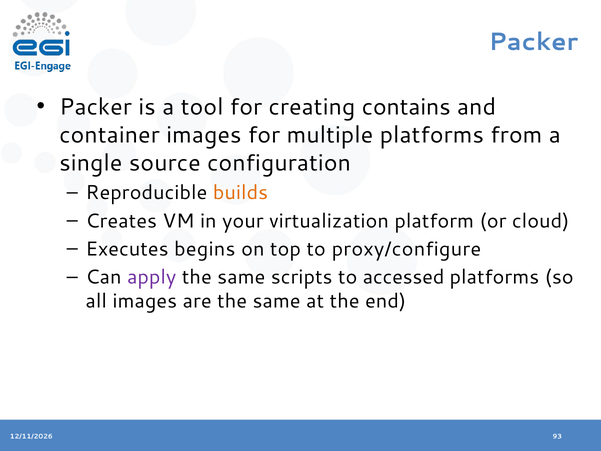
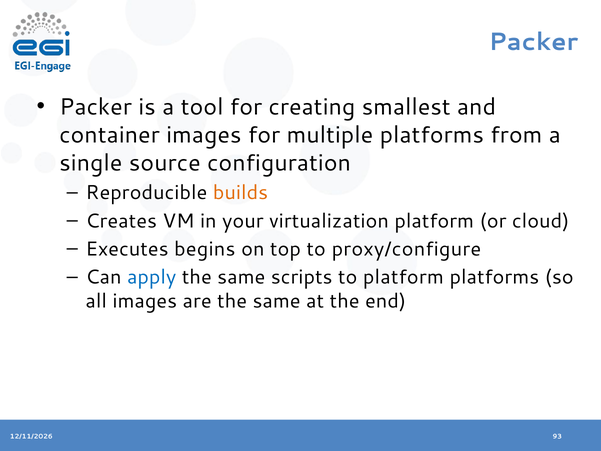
contains: contains -> smallest
apply colour: purple -> blue
to accessed: accessed -> platform
